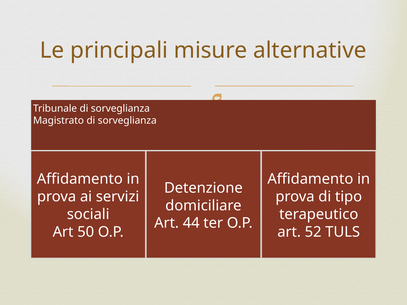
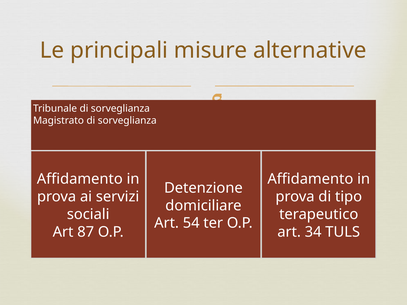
44: 44 -> 54
50: 50 -> 87
52: 52 -> 34
